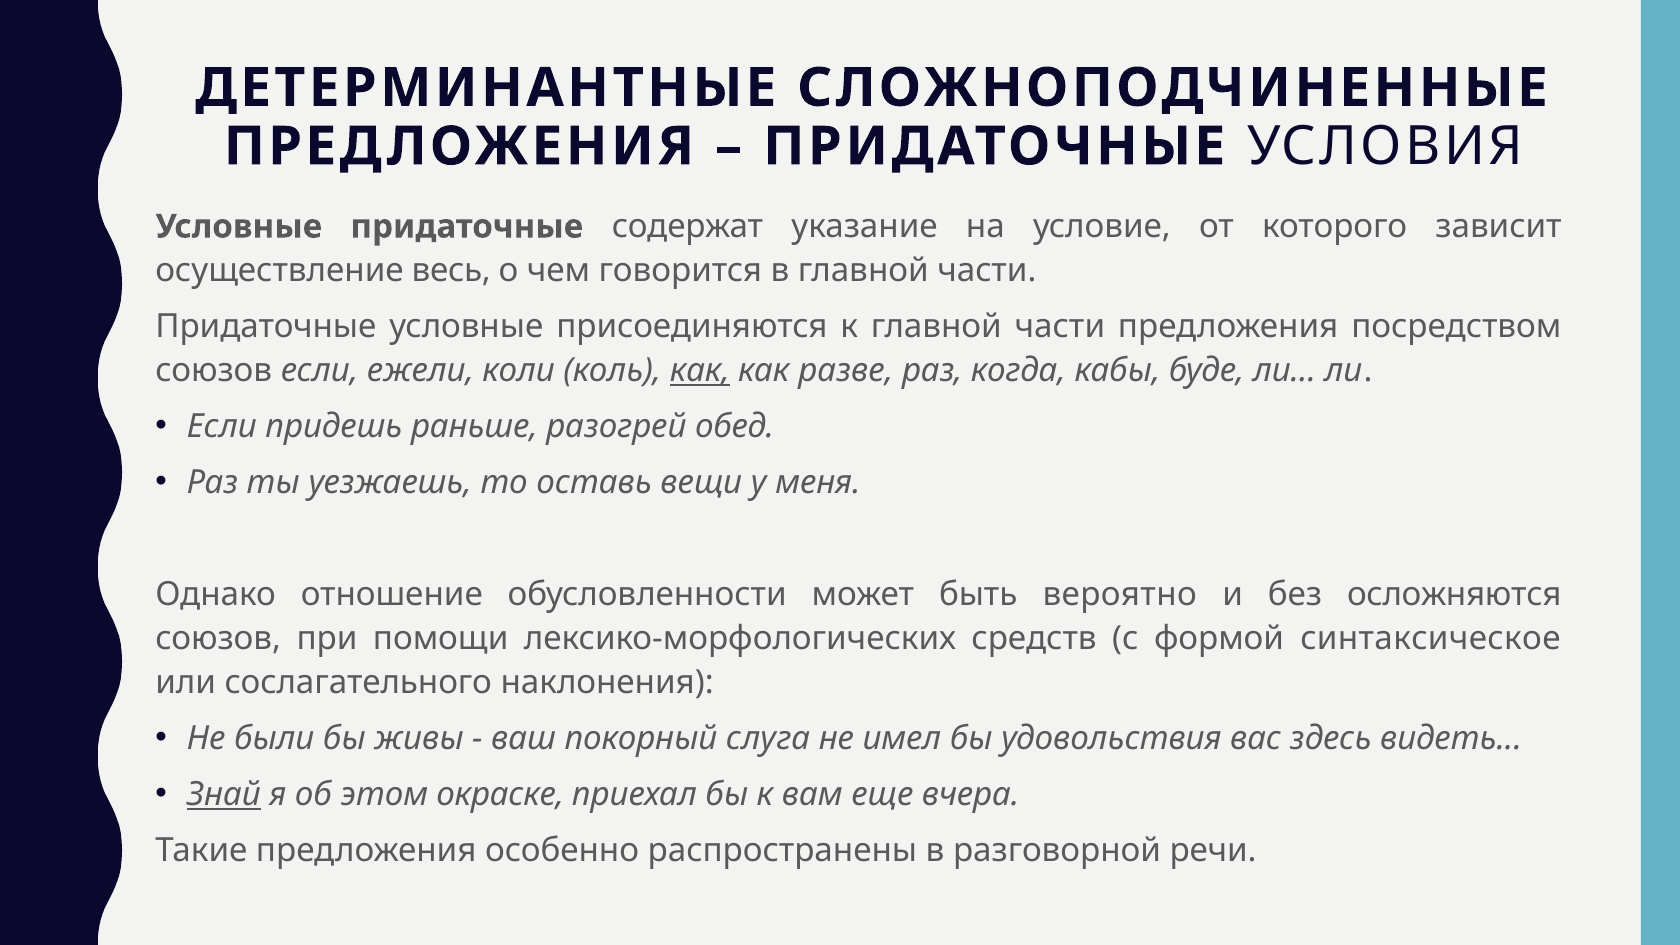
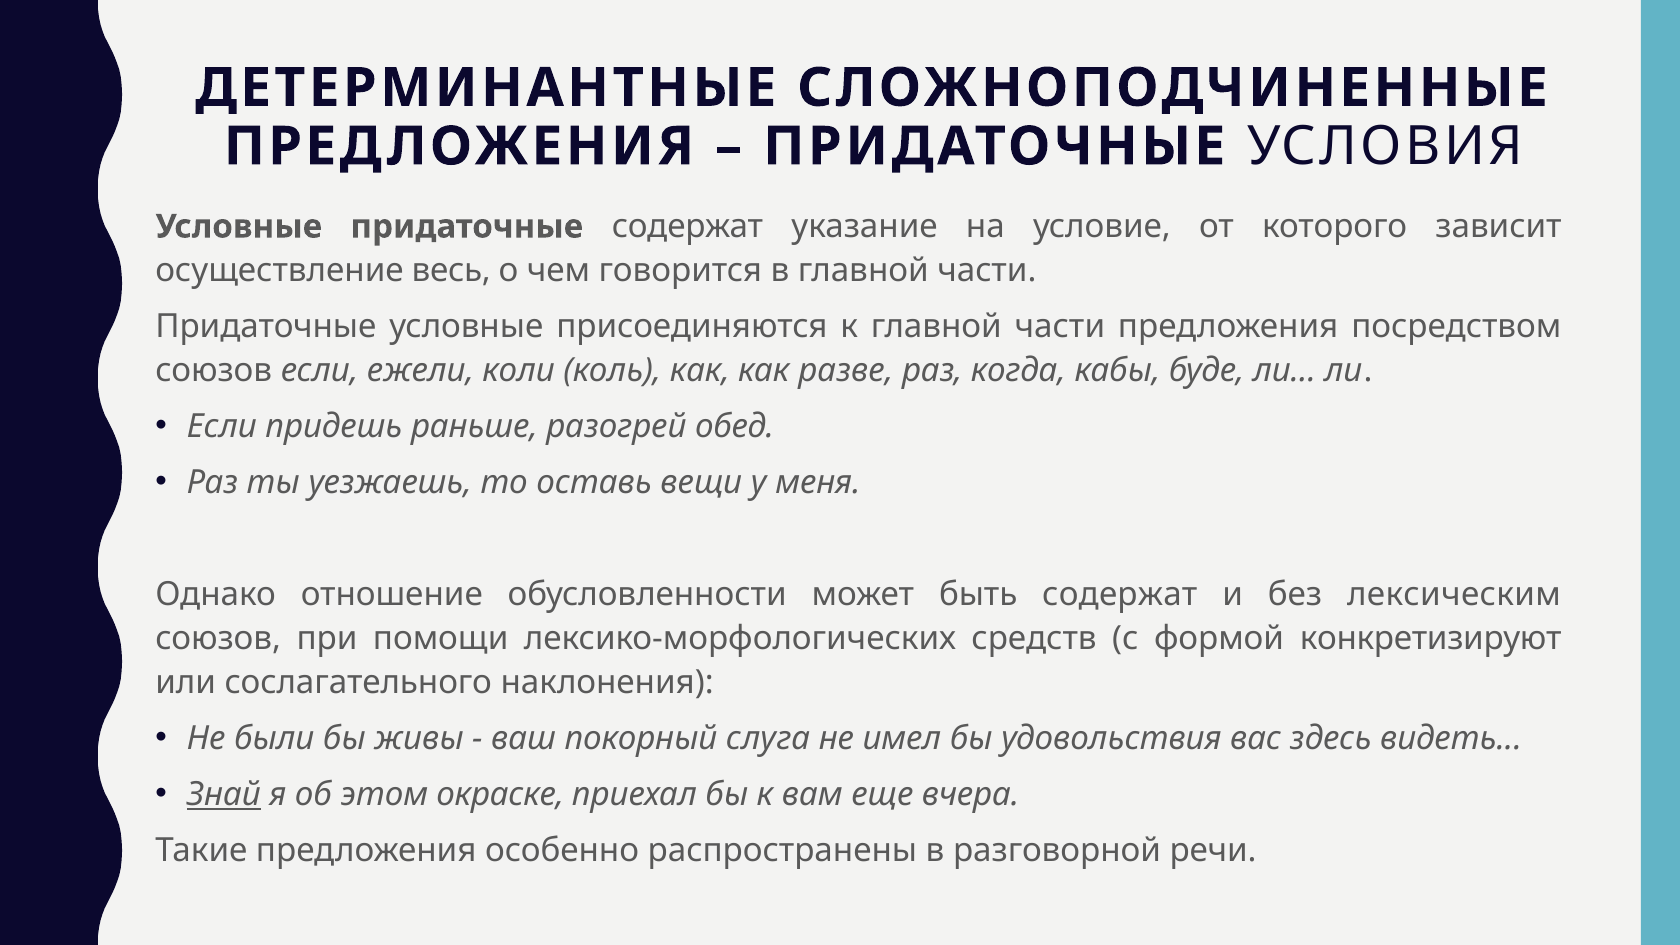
как at (700, 370) underline: present -> none
быть вероятно: вероятно -> содержат
осложняются: осложняются -> лексическим
синтаксическое: синтаксическое -> конкретизируют
